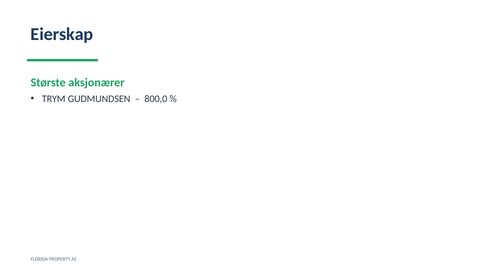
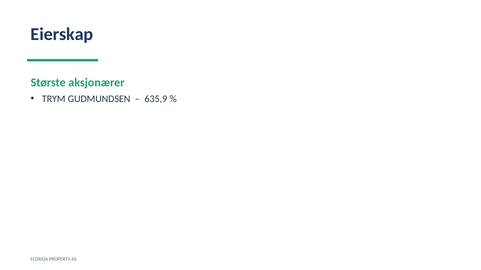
800,0: 800,0 -> 635,9
